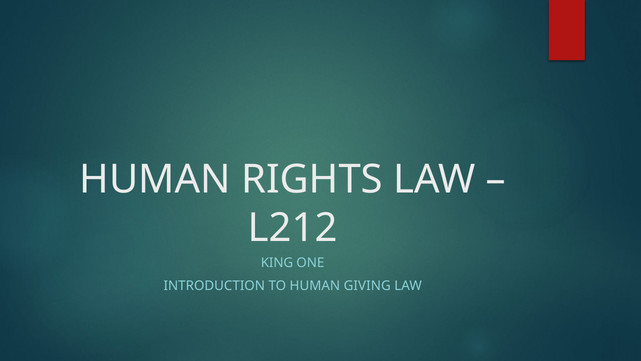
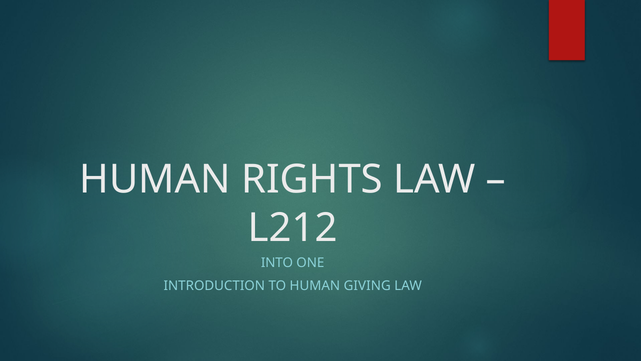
KING: KING -> INTO
